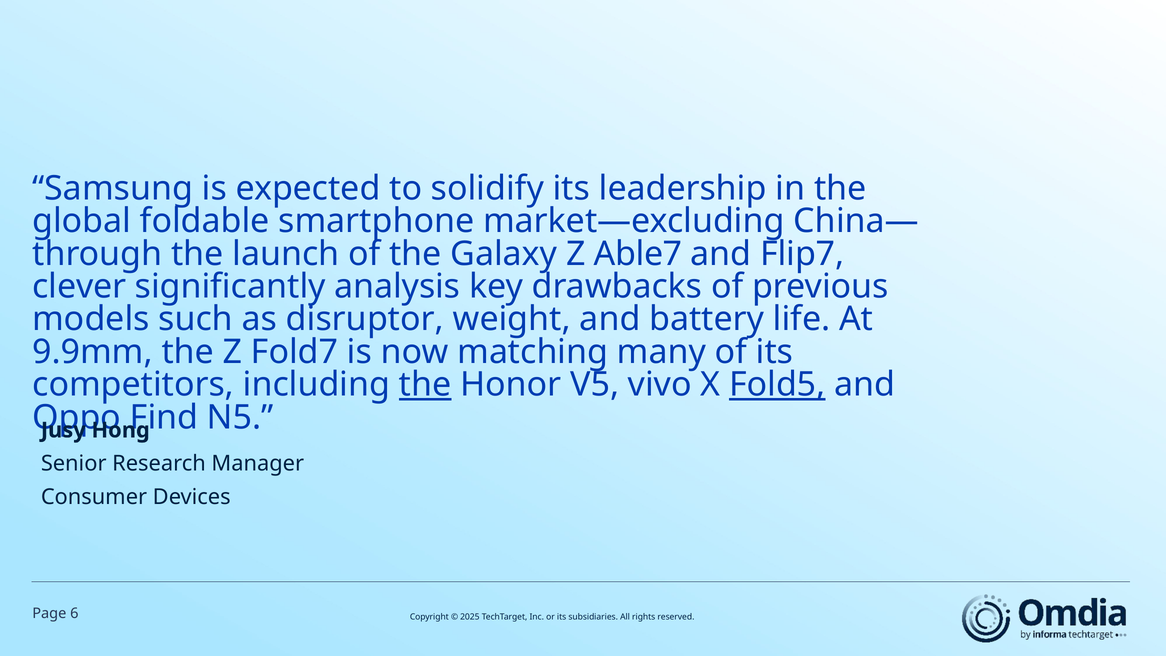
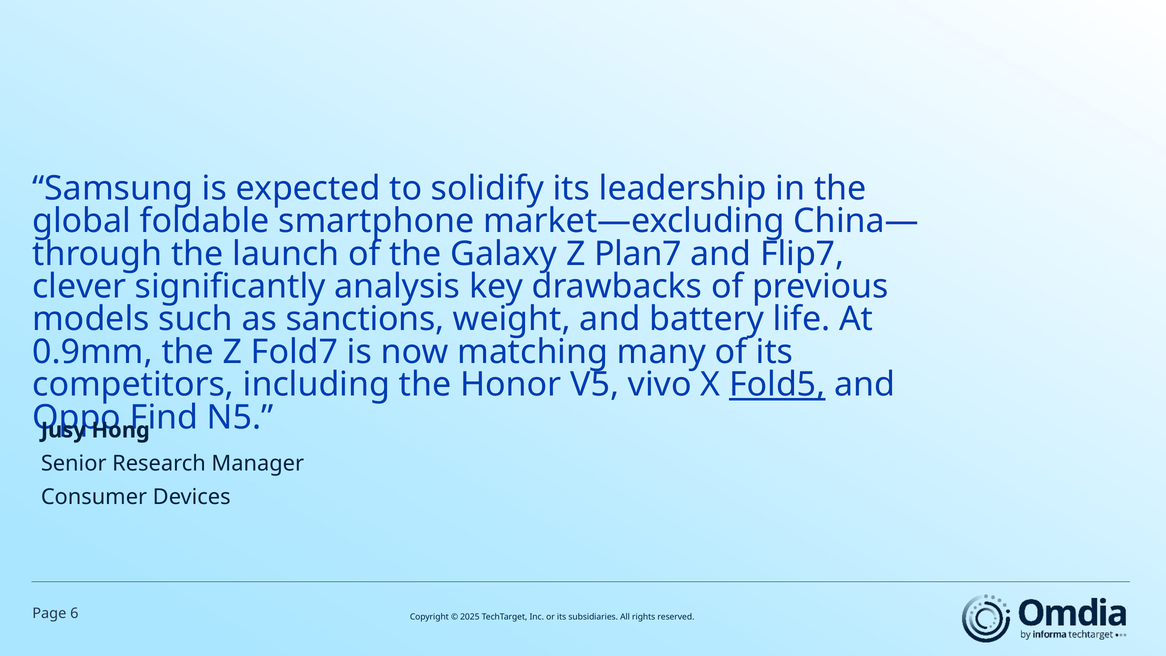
Able7: Able7 -> Plan7
disruptor: disruptor -> sanctions
9.9mm: 9.9mm -> 0.9mm
the at (425, 385) underline: present -> none
